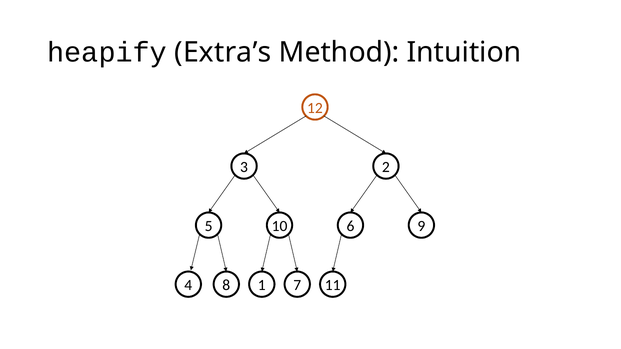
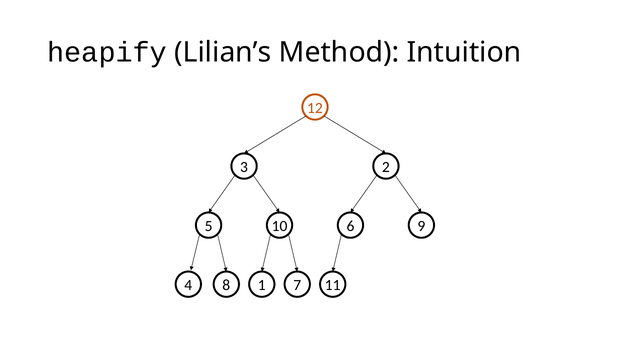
Extra’s: Extra’s -> Lilian’s
